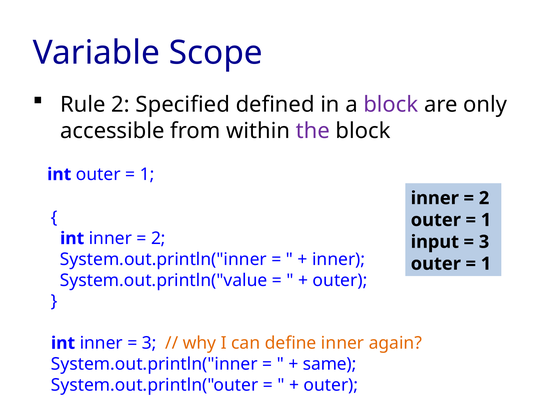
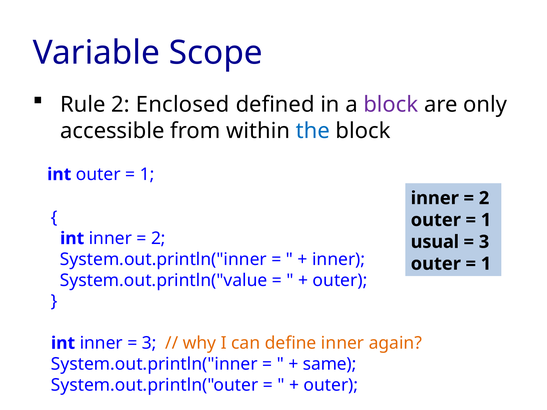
Specified: Specified -> Enclosed
the colour: purple -> blue
input: input -> usual
